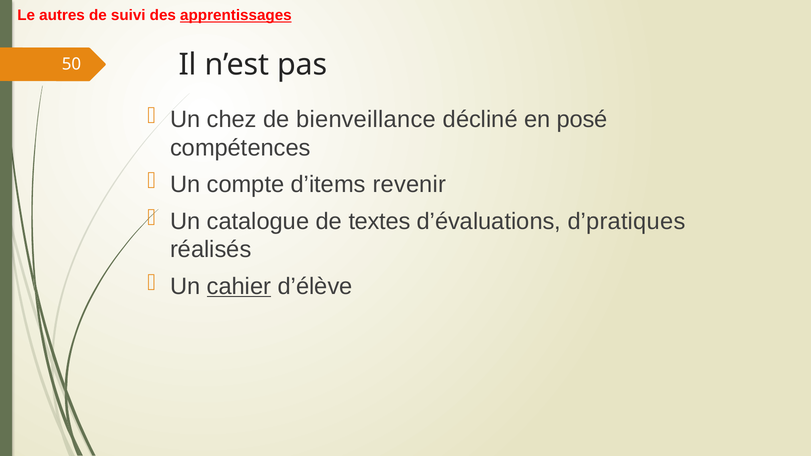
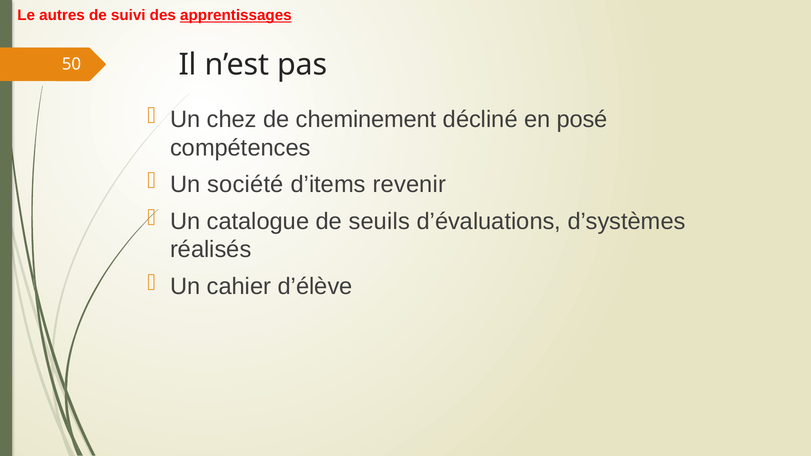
bienveillance: bienveillance -> cheminement
compte: compte -> société
textes: textes -> seuils
d’pratiques: d’pratiques -> d’systèmes
cahier underline: present -> none
